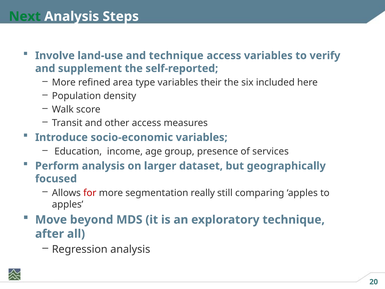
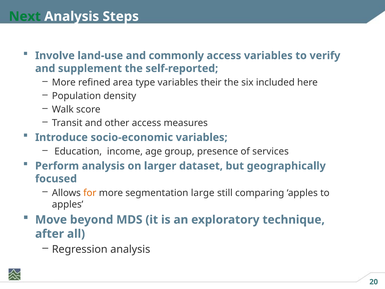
and technique: technique -> commonly
for colour: red -> orange
really: really -> large
